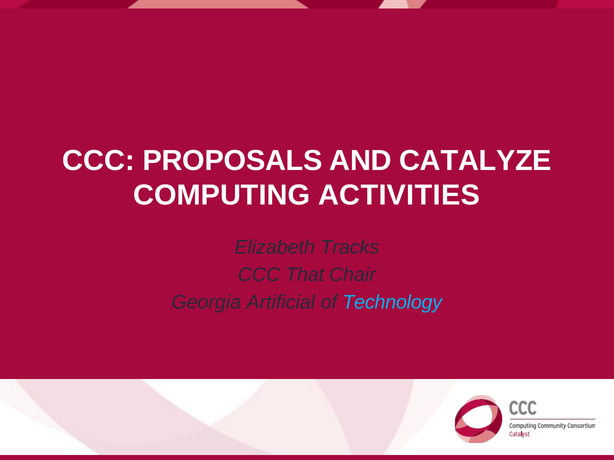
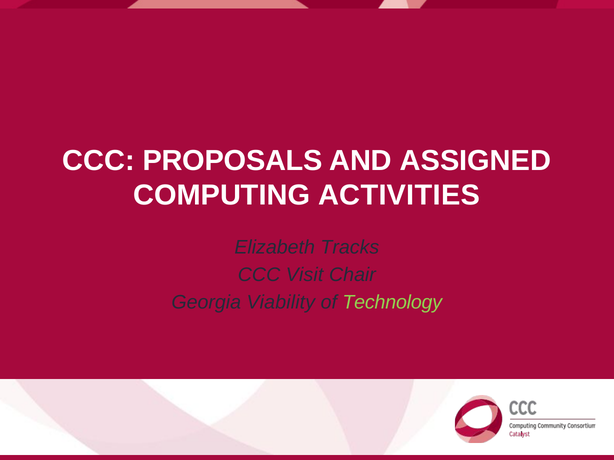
CATALYZE: CATALYZE -> ASSIGNED
That: That -> Visit
Artificial: Artificial -> Viability
Technology colour: light blue -> light green
